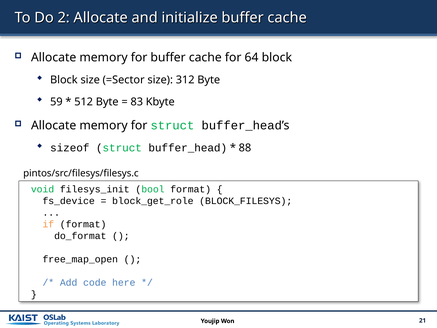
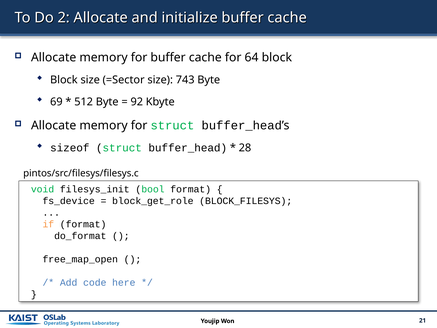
312: 312 -> 743
59: 59 -> 69
83: 83 -> 92
88: 88 -> 28
